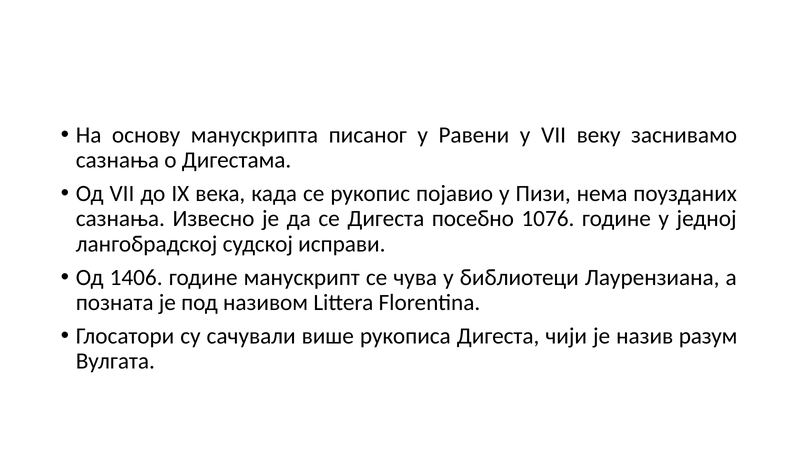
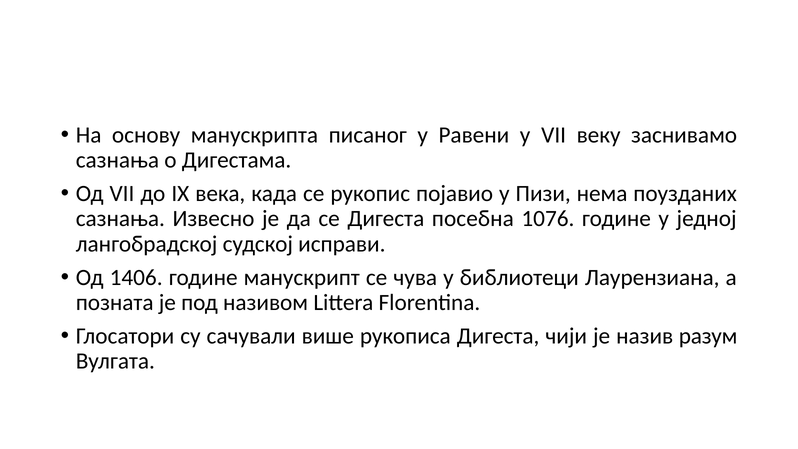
посебно: посебно -> посебна
